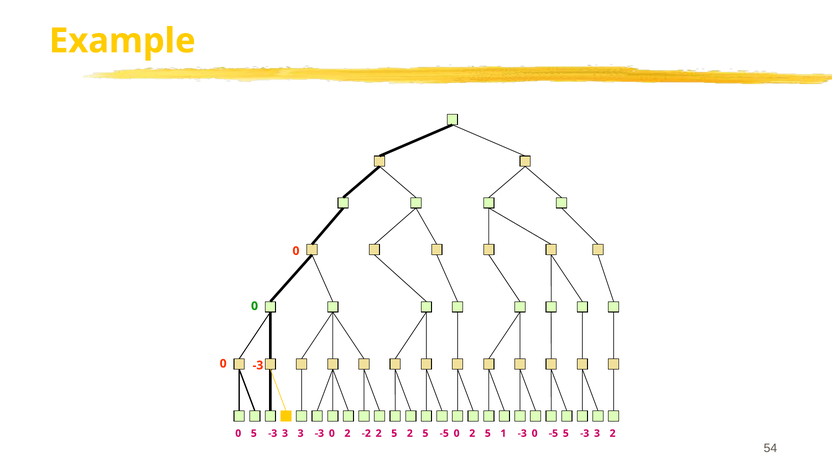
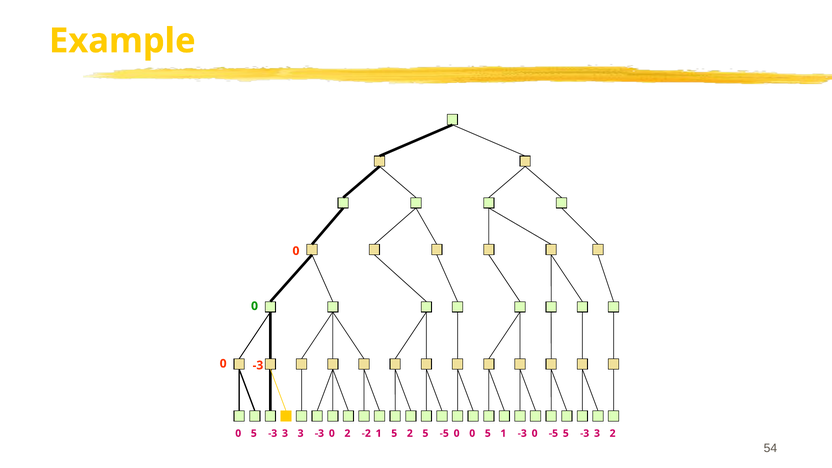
-2 2: 2 -> 1
2 at (472, 433): 2 -> 0
